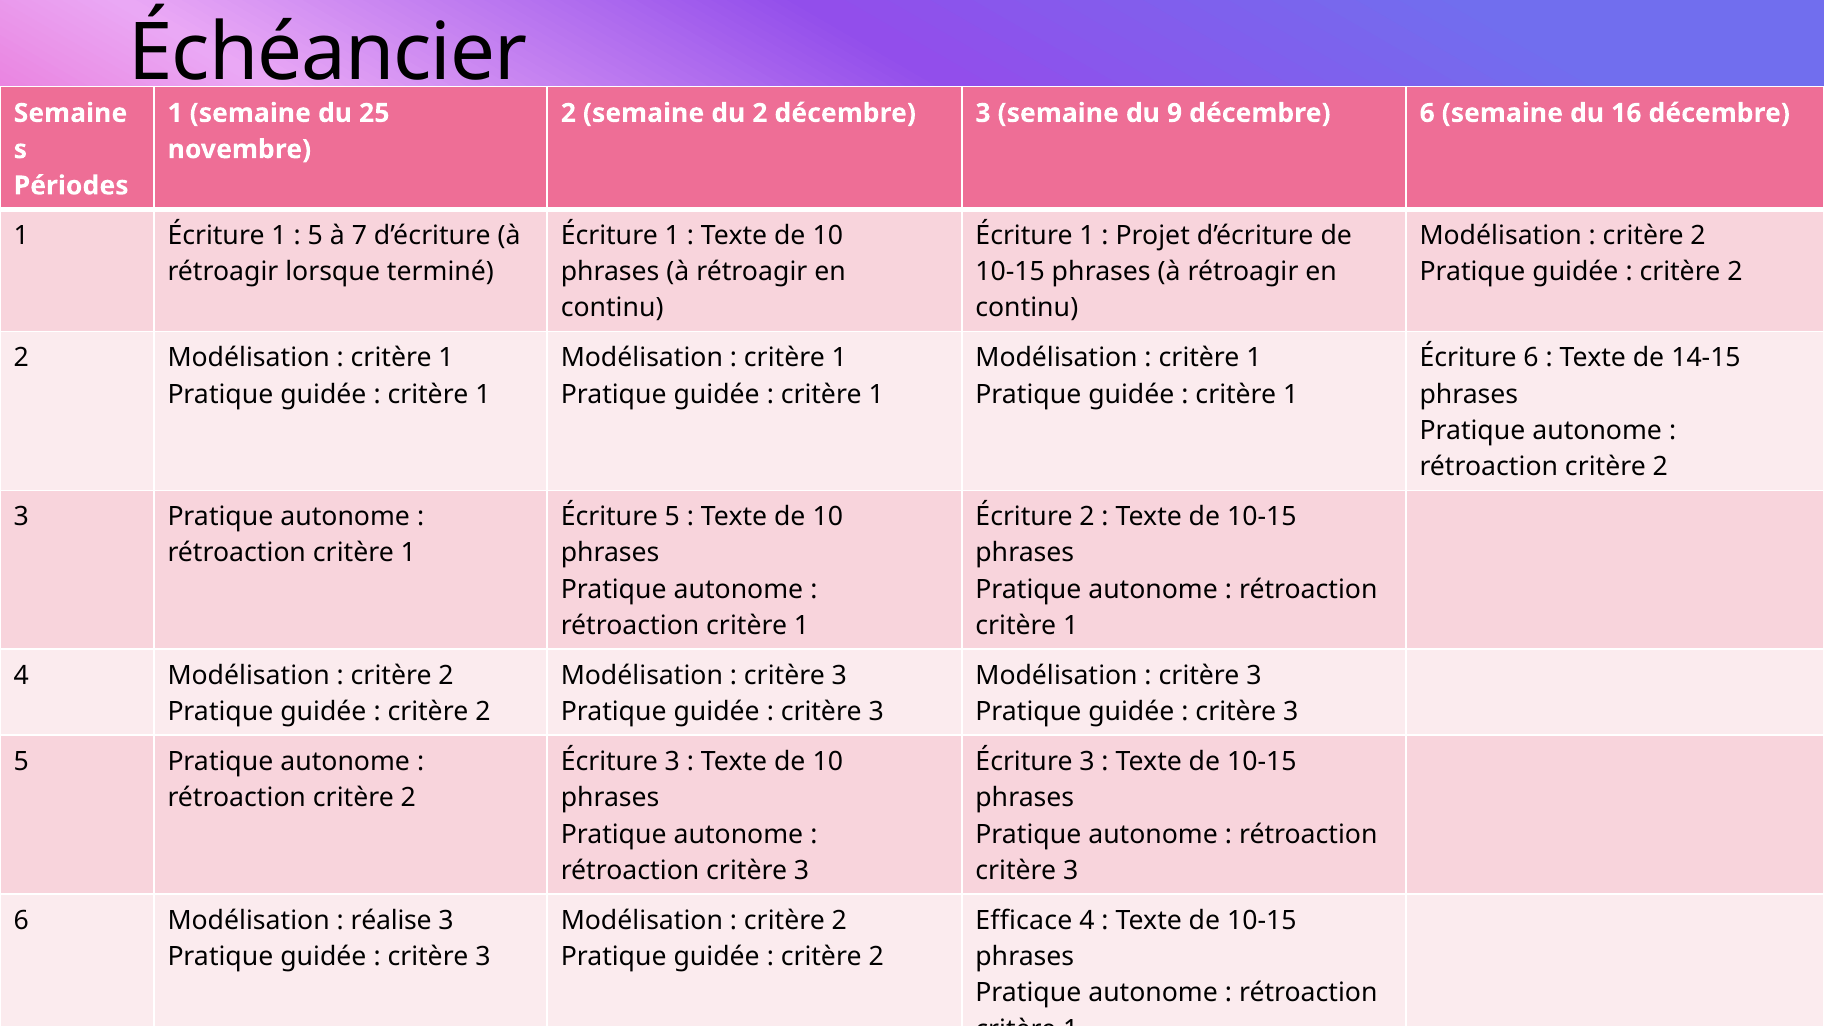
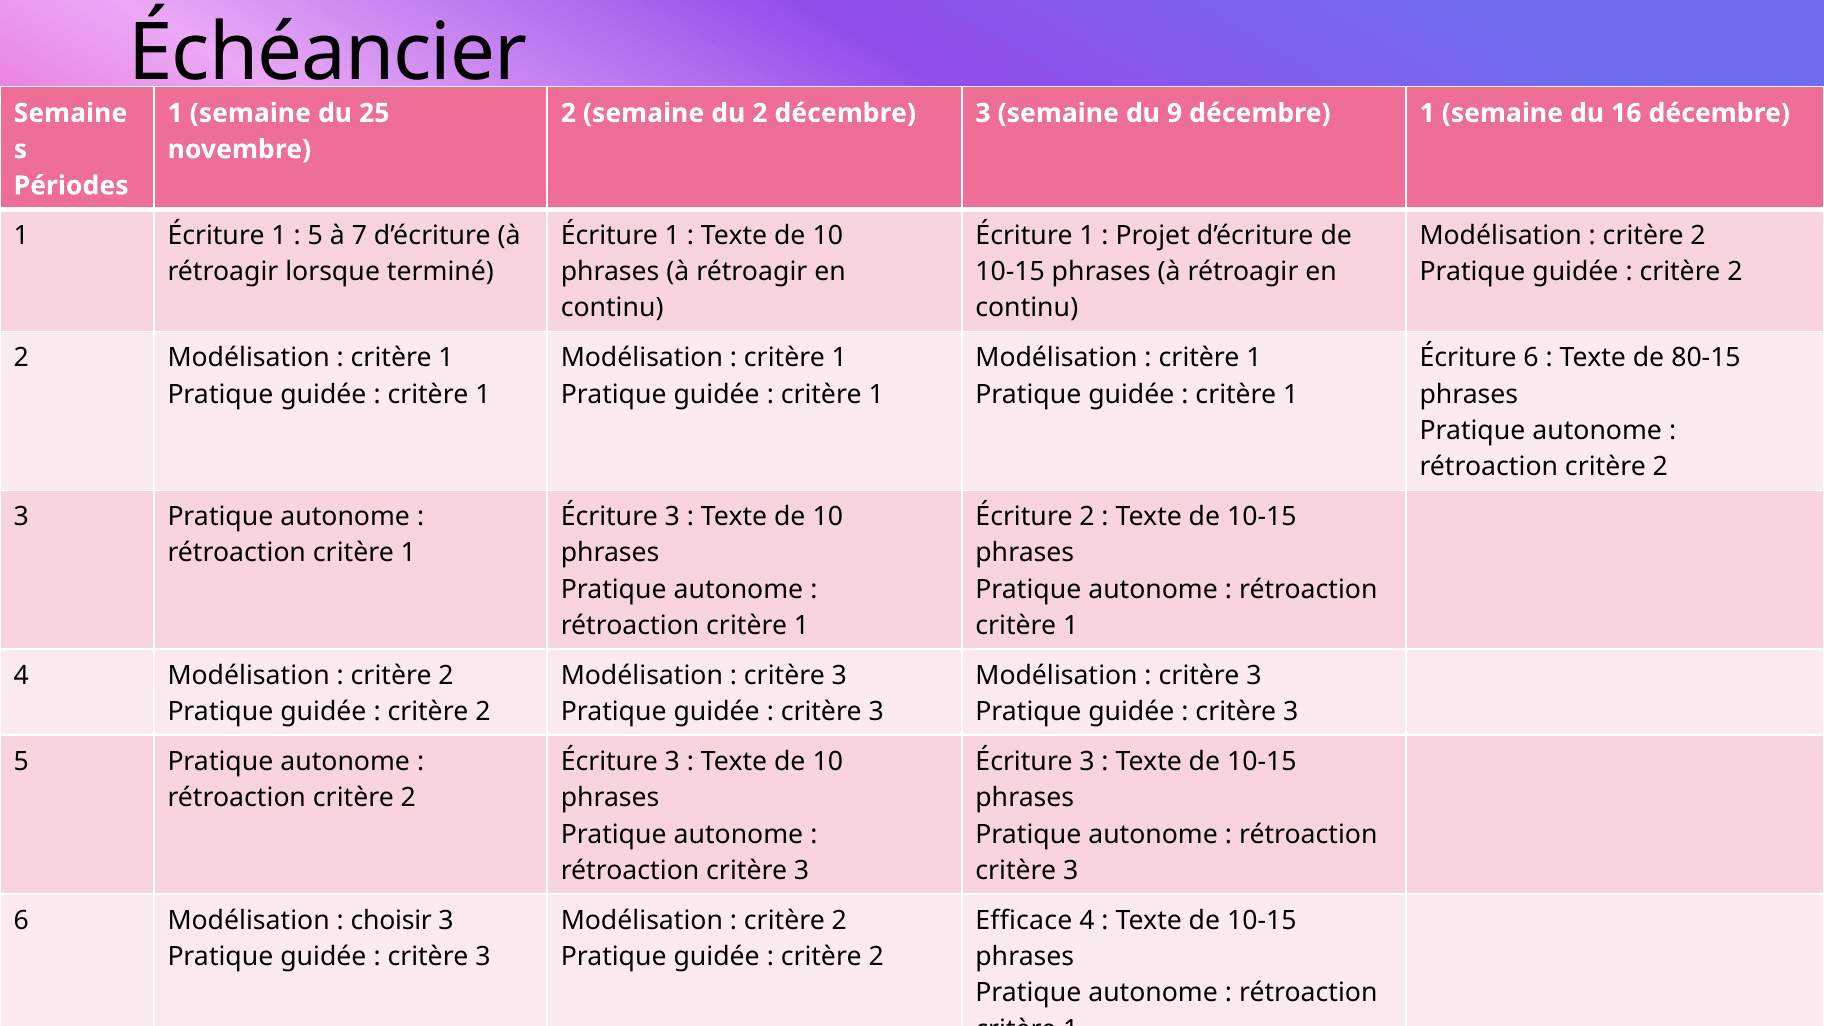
9 décembre 6: 6 -> 1
14-15: 14-15 -> 80-15
5 at (672, 517): 5 -> 3
réalise: réalise -> choisir
